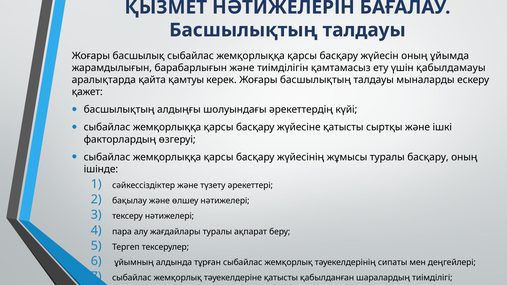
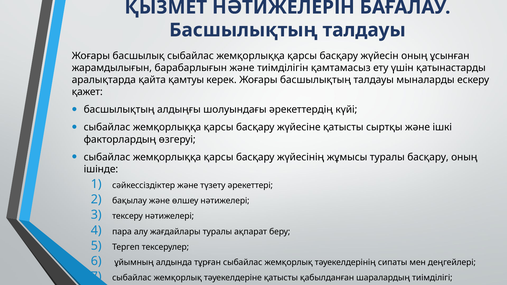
ұйымда: ұйымда -> ұсынған
қабылдамауы: қабылдамауы -> қатынастарды
